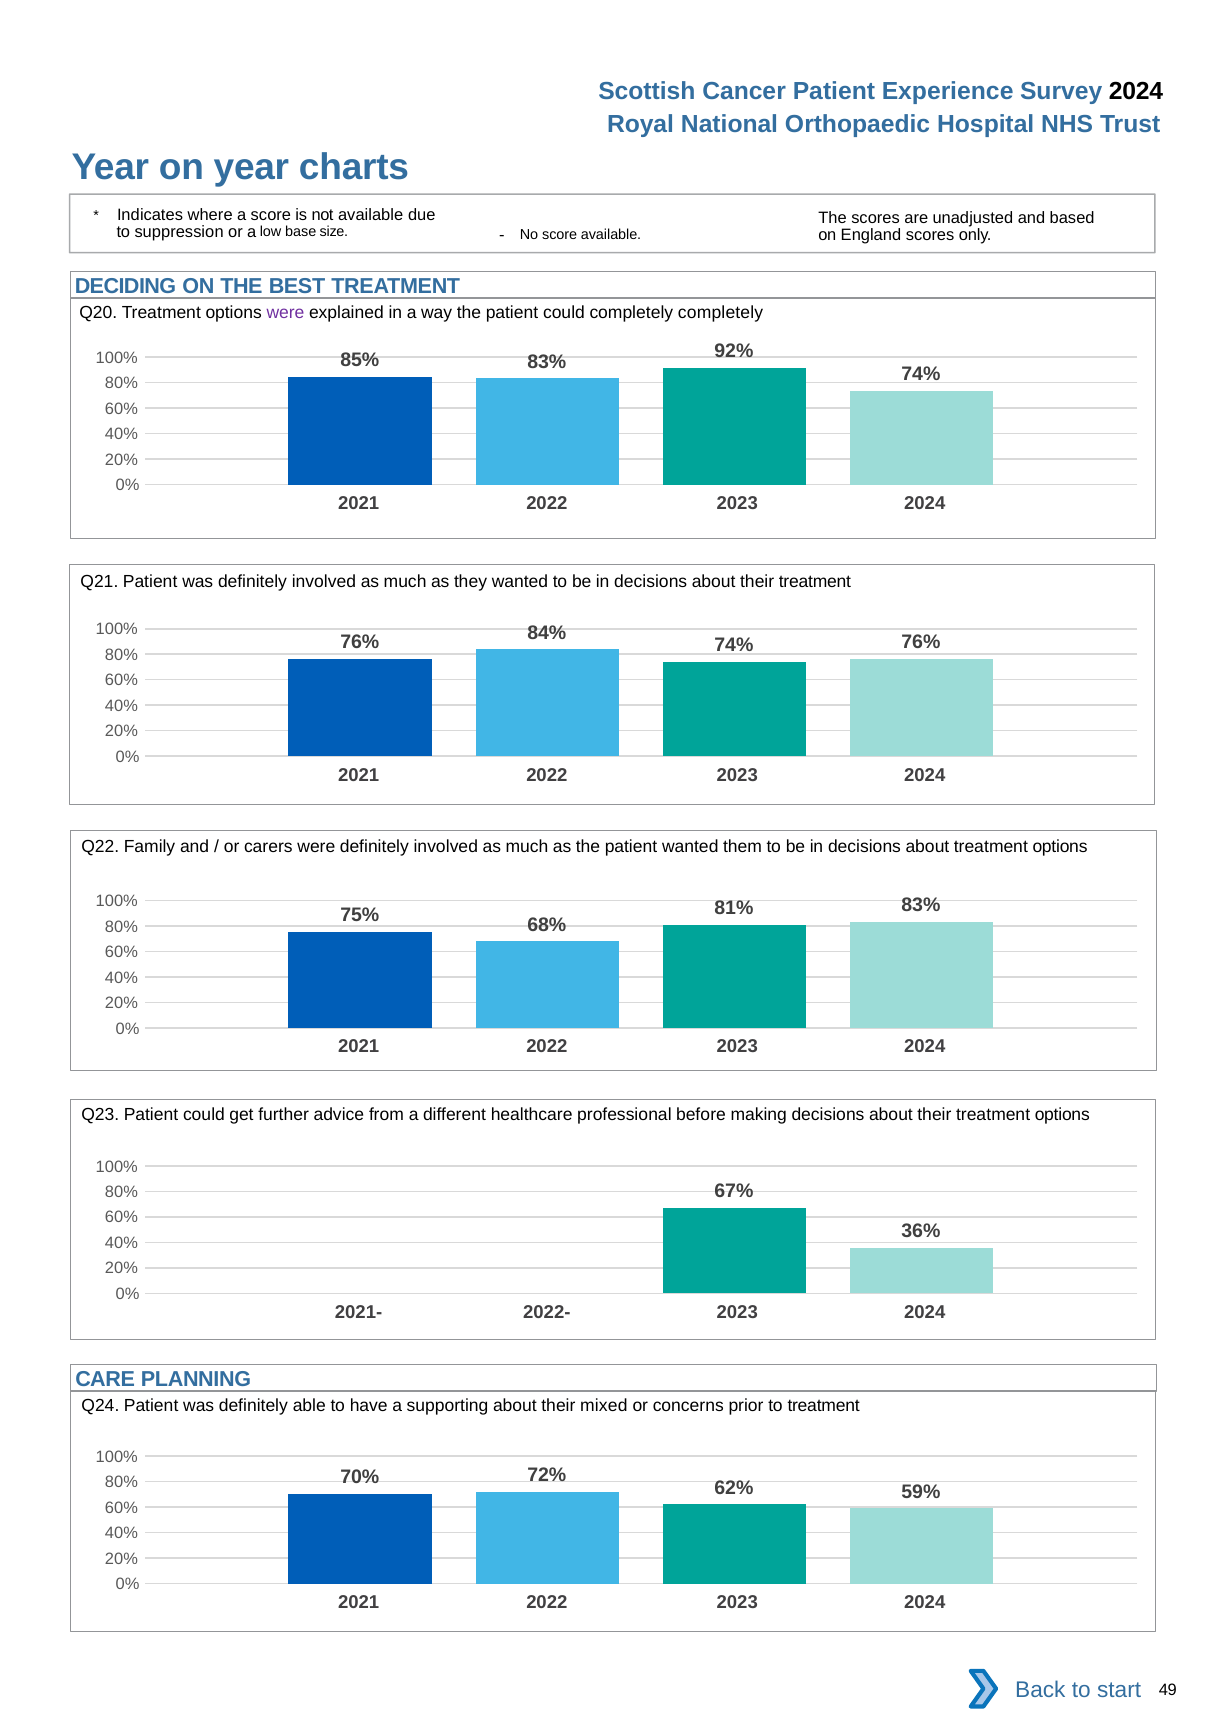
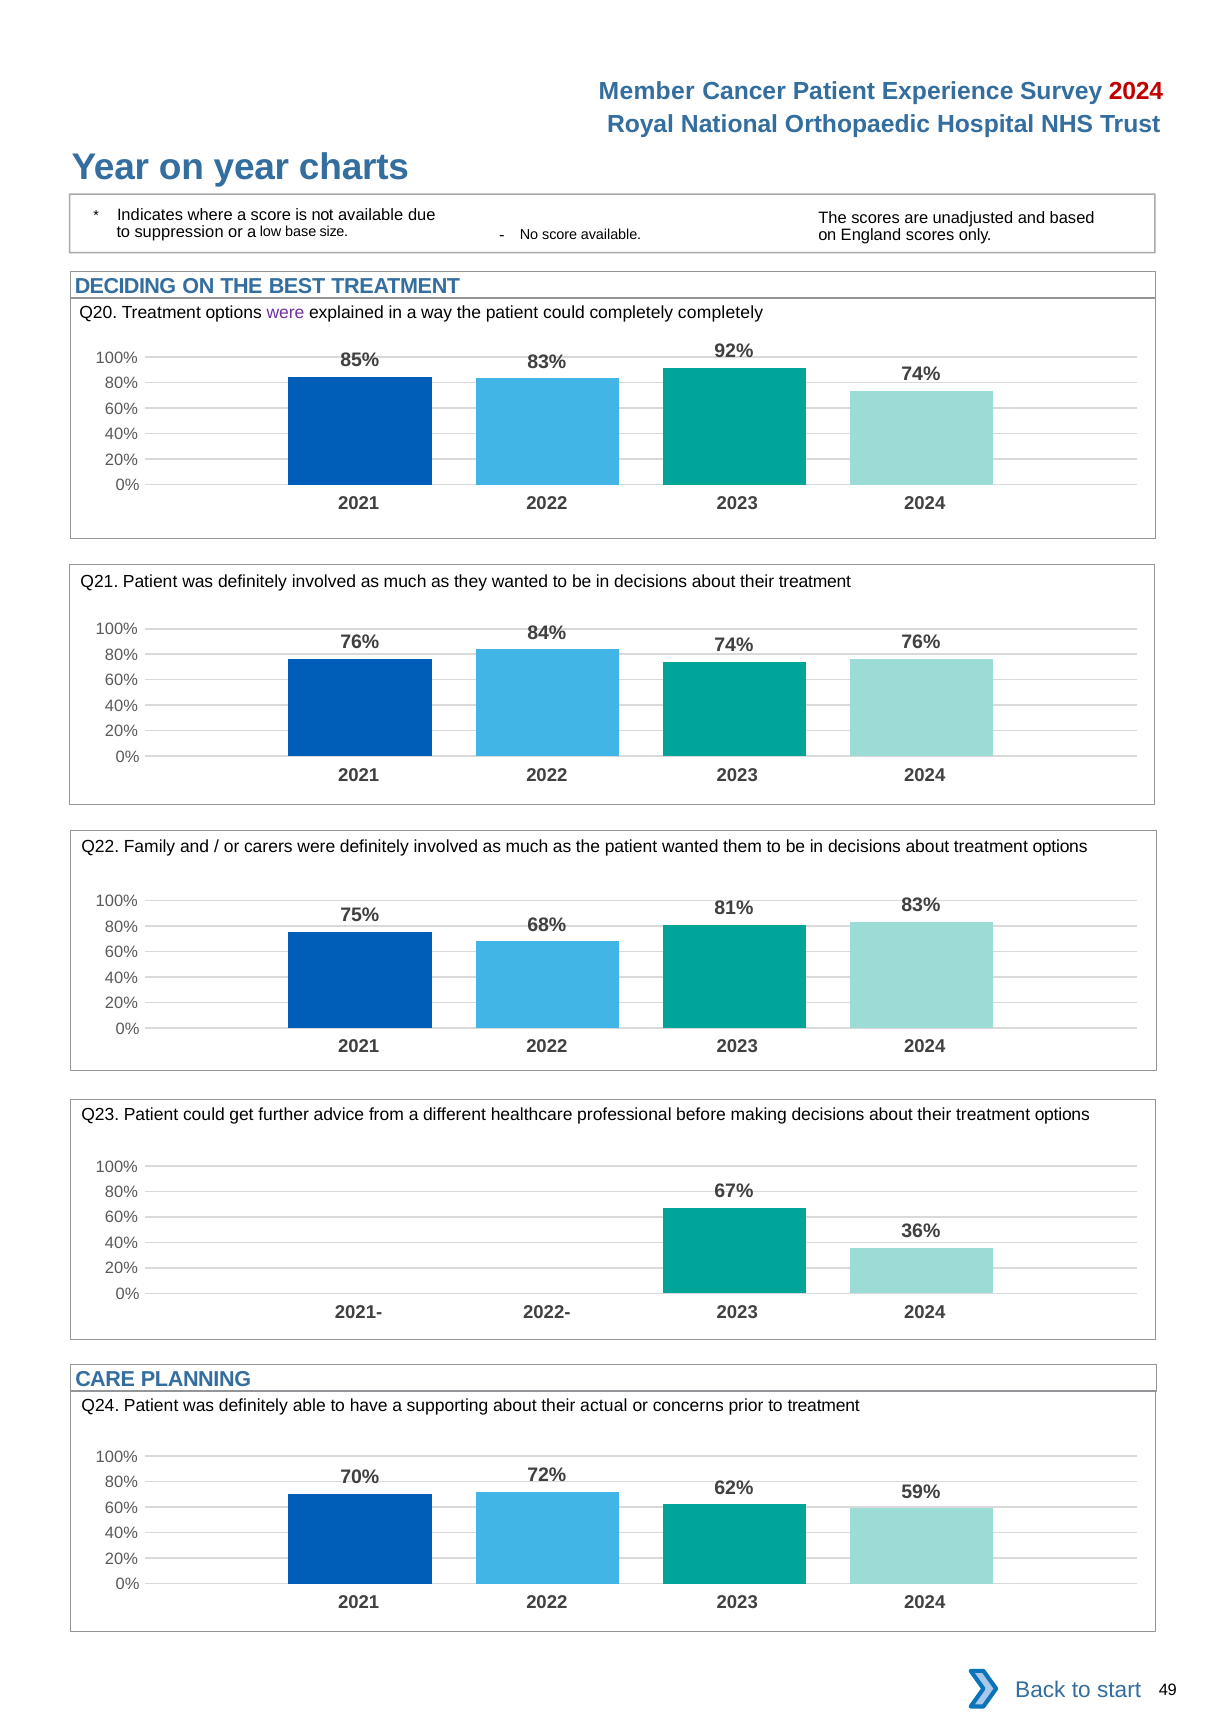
Scottish: Scottish -> Member
2024 at (1136, 91) colour: black -> red
mixed: mixed -> actual
